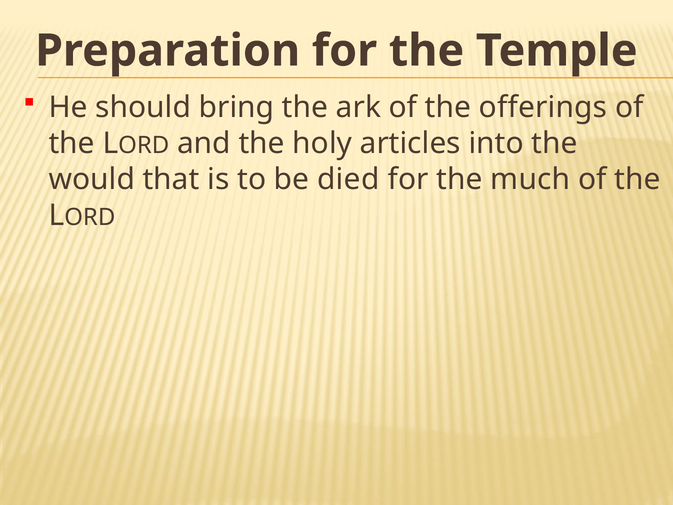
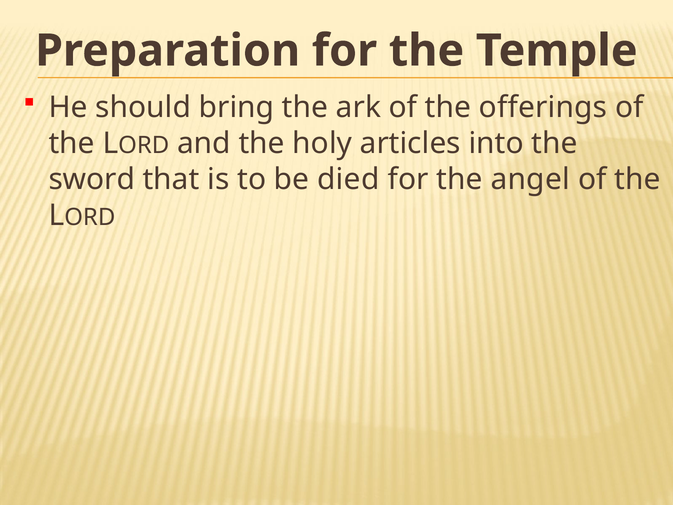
would: would -> sword
much: much -> angel
